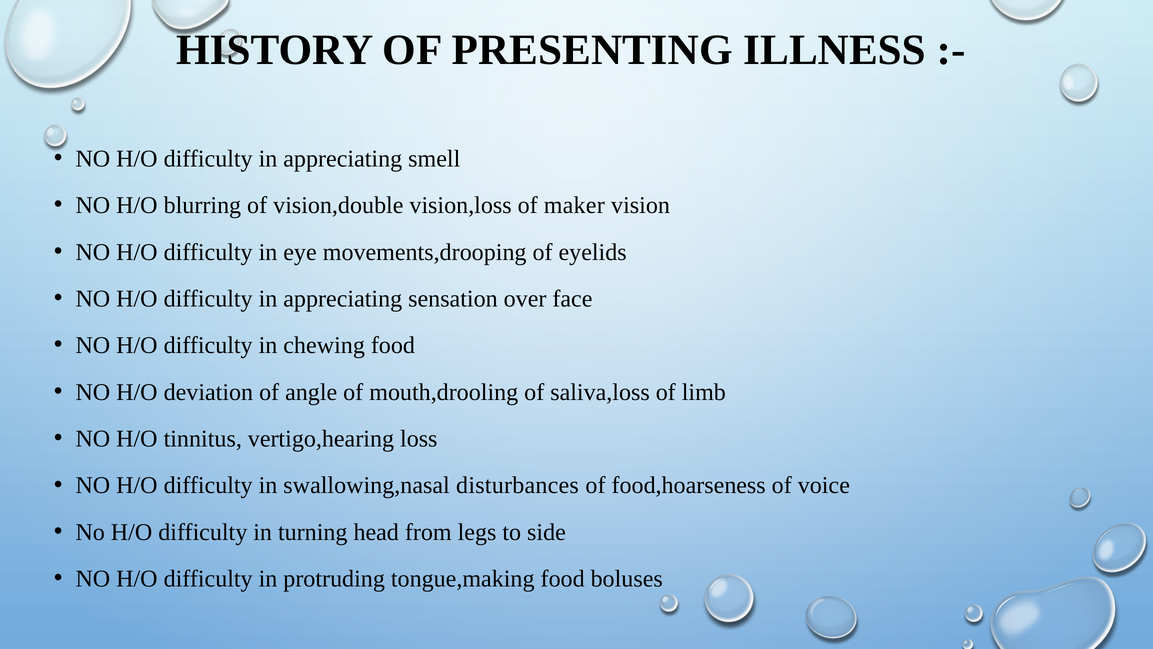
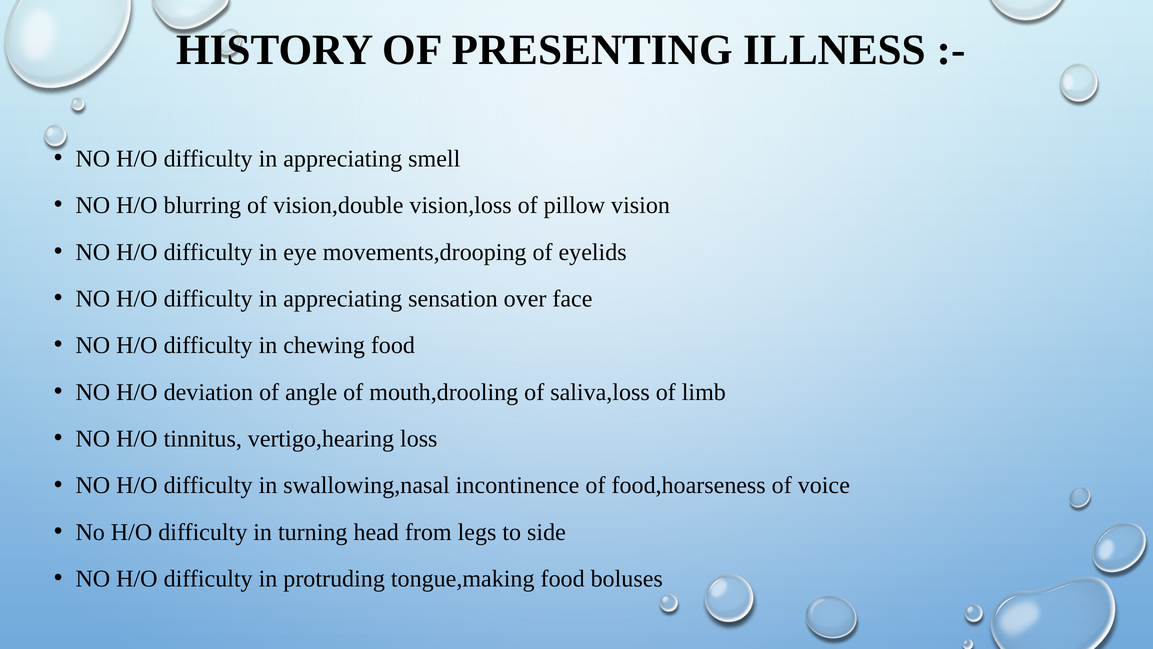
maker: maker -> pillow
disturbances: disturbances -> incontinence
